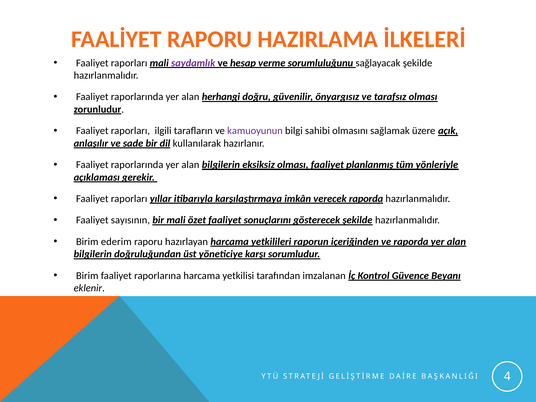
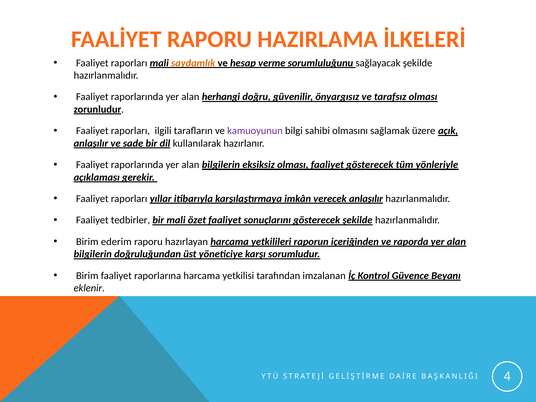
saydamlık colour: purple -> orange
faaliyet planlanmış: planlanmış -> gösterecek
verecek raporda: raporda -> anlaşılır
sayısının: sayısının -> tedbirler
